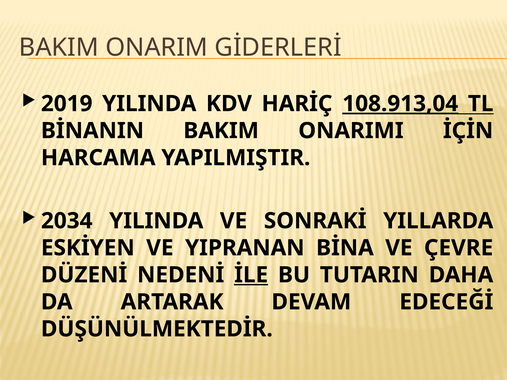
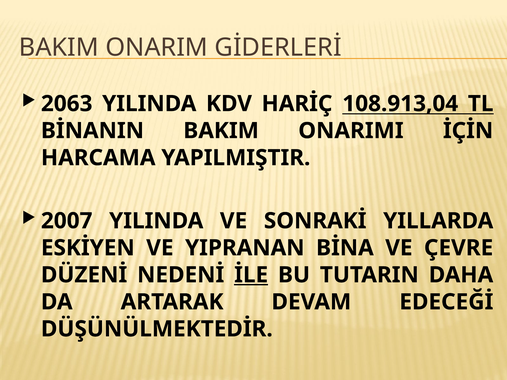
2019: 2019 -> 2063
108.913,04 underline: present -> none
2034: 2034 -> 2007
